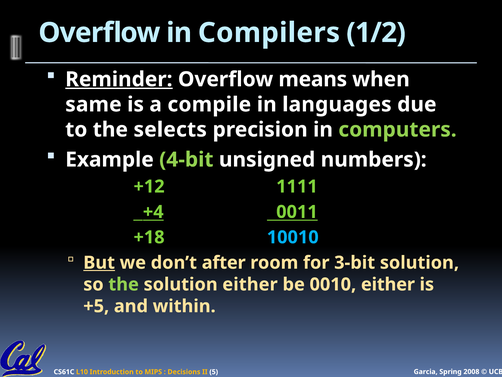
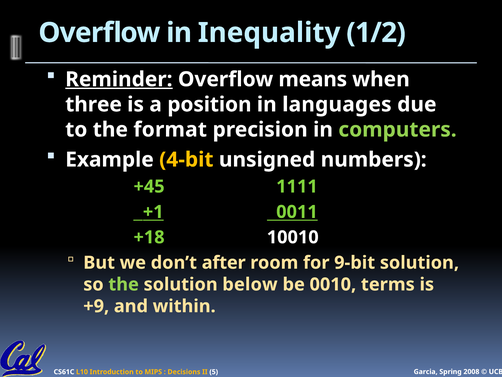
Compilers: Compilers -> Inequality
same: same -> three
compile: compile -> position
selects: selects -> format
4-bit colour: light green -> yellow
+12: +12 -> +45
+4: +4 -> +1
10010 colour: light blue -> white
But underline: present -> none
3-bit: 3-bit -> 9-bit
solution either: either -> below
0010 either: either -> terms
+5: +5 -> +9
